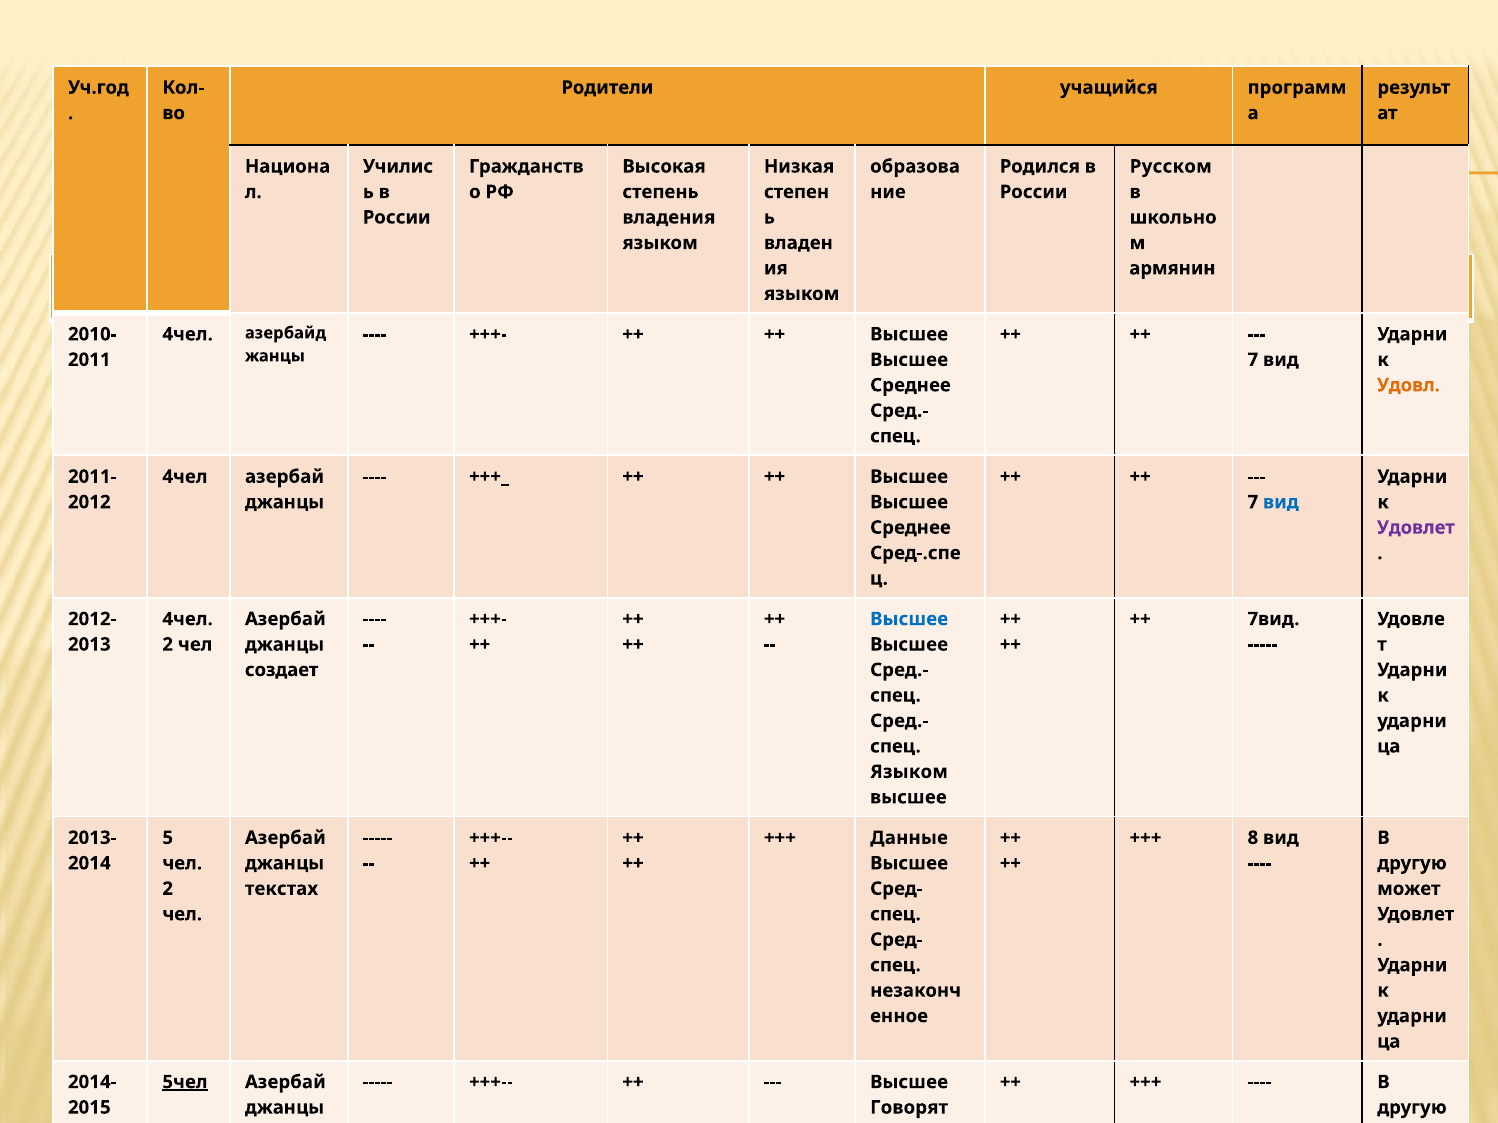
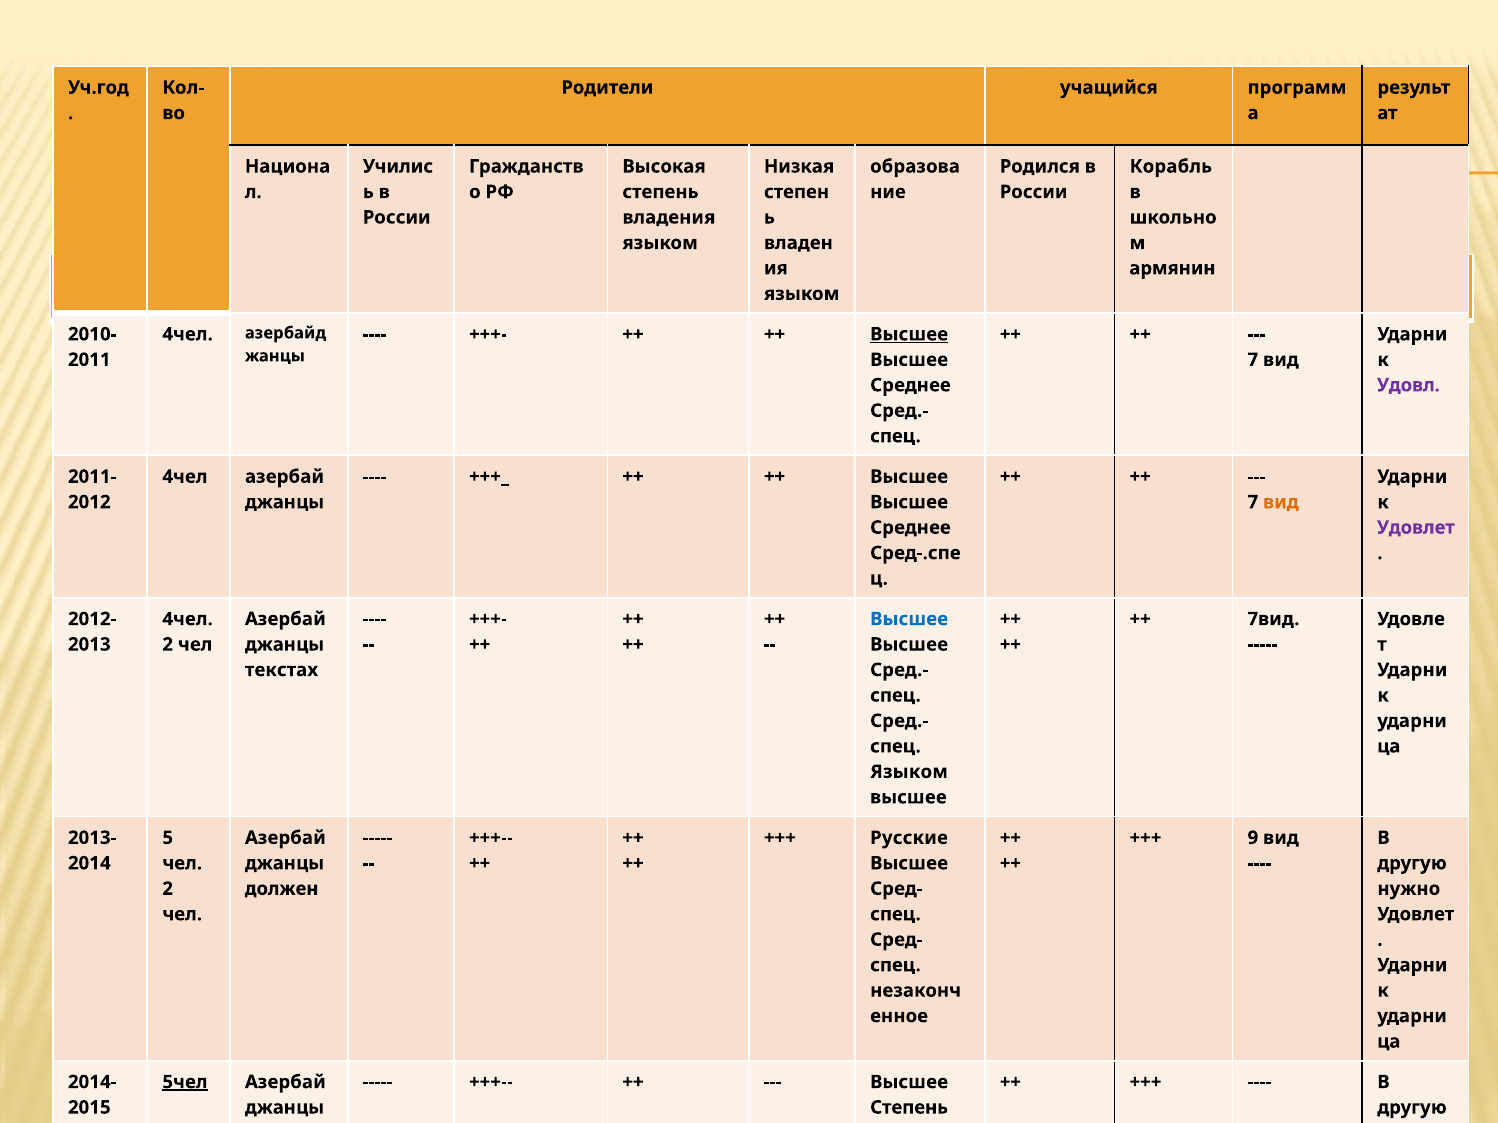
Русском: Русском -> Корабль
Высшее at (909, 334) underline: none -> present
Удовл colour: orange -> purple
вид at (1281, 502) colour: blue -> orange
создает: создает -> текстах
Данные: Данные -> Русские
8: 8 -> 9
текстах: текстах -> должен
может: может -> нужно
Говорят at (909, 1108): Говорят -> Степень
